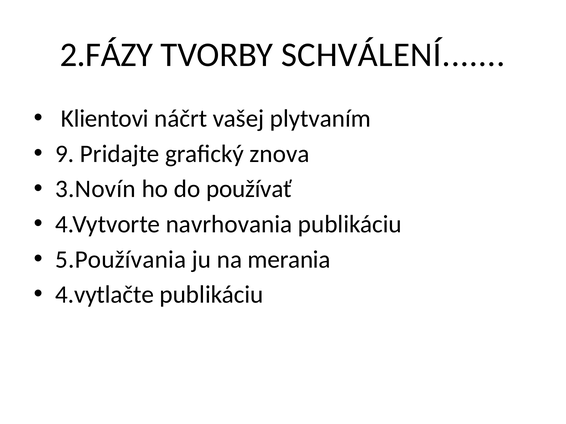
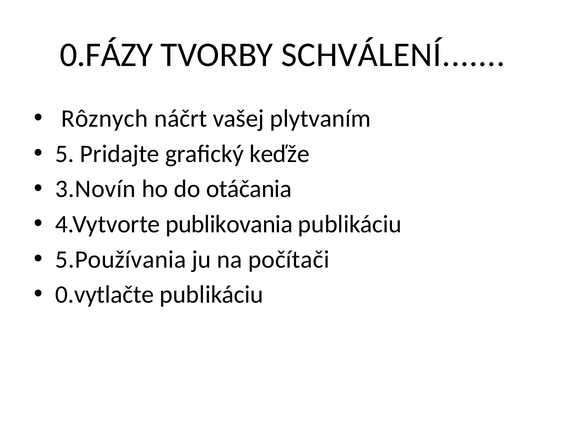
2.FÁZY: 2.FÁZY -> 0.FÁZY
Klientovi: Klientovi -> Rôznych
9: 9 -> 5
znova: znova -> keďže
používať: používať -> otáčania
navrhovania: navrhovania -> publikovania
merania: merania -> počítači
4.vytlačte: 4.vytlačte -> 0.vytlačte
